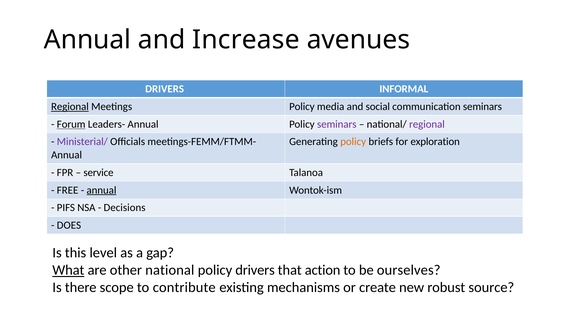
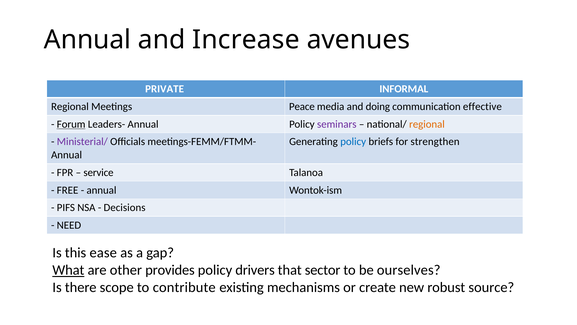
DRIVERS at (165, 89): DRIVERS -> PRIVATE
Regional at (70, 106) underline: present -> none
Meetings Policy: Policy -> Peace
social: social -> doing
communication seminars: seminars -> effective
regional at (427, 124) colour: purple -> orange
policy at (353, 142) colour: orange -> blue
exploration: exploration -> strengthen
annual at (101, 190) underline: present -> none
DOES: DOES -> NEED
level: level -> ease
national: national -> provides
action: action -> sector
